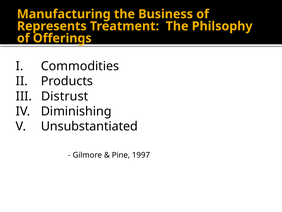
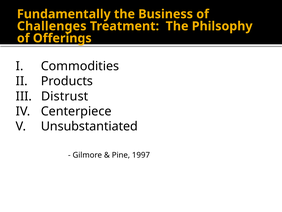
Manufacturing: Manufacturing -> Fundamentally
Represents: Represents -> Challenges
Diminishing: Diminishing -> Centerpiece
